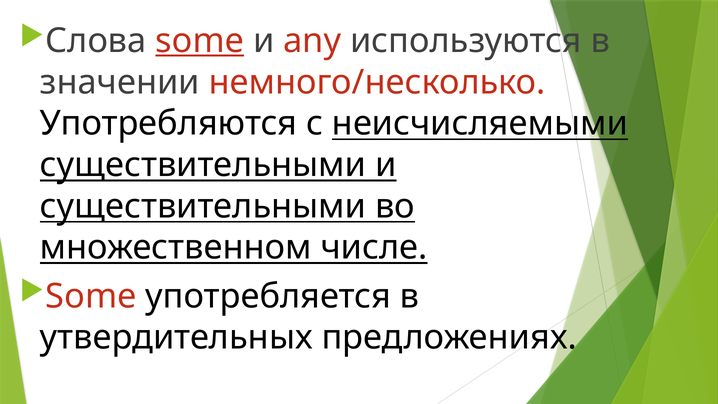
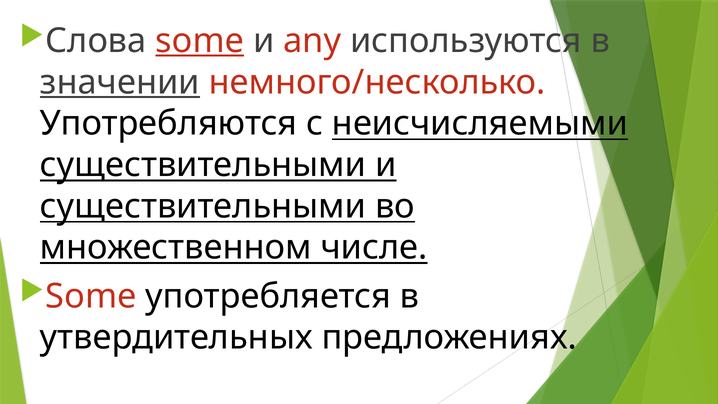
значении underline: none -> present
